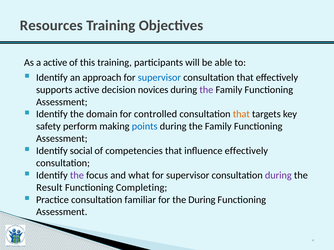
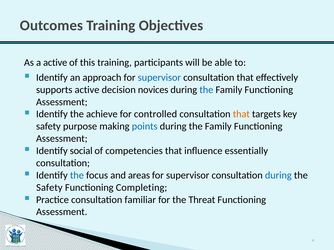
Resources: Resources -> Outcomes
the at (206, 90) colour: purple -> blue
domain: domain -> achieve
perform: perform -> purpose
influence effectively: effectively -> essentially
the at (77, 176) colour: purple -> blue
what: what -> areas
during at (278, 176) colour: purple -> blue
Result at (49, 188): Result -> Safety
the During: During -> Threat
